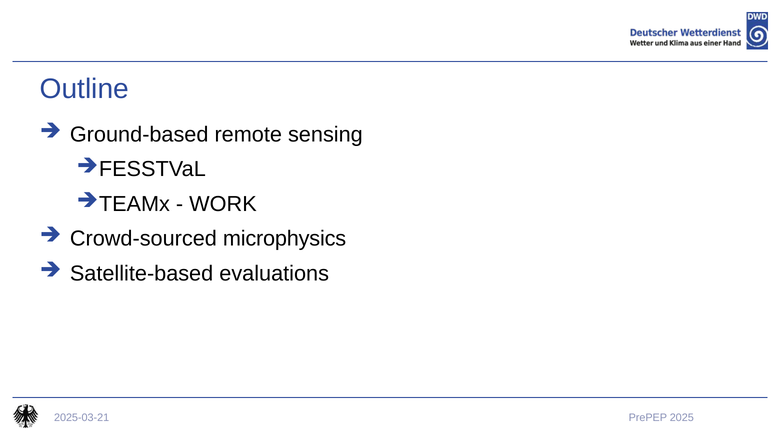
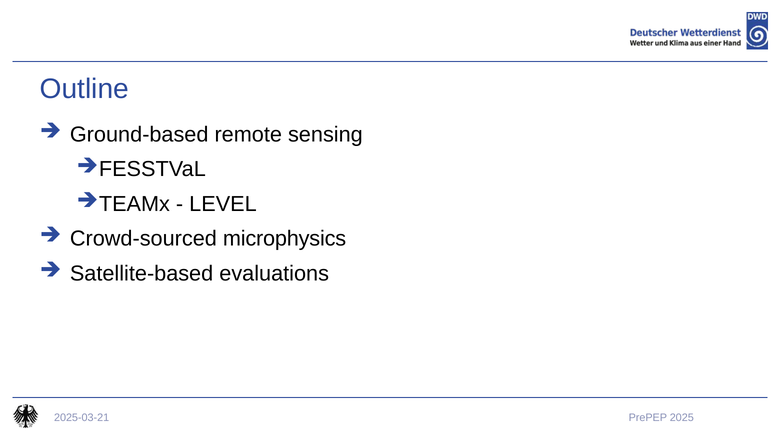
WORK: WORK -> LEVEL
